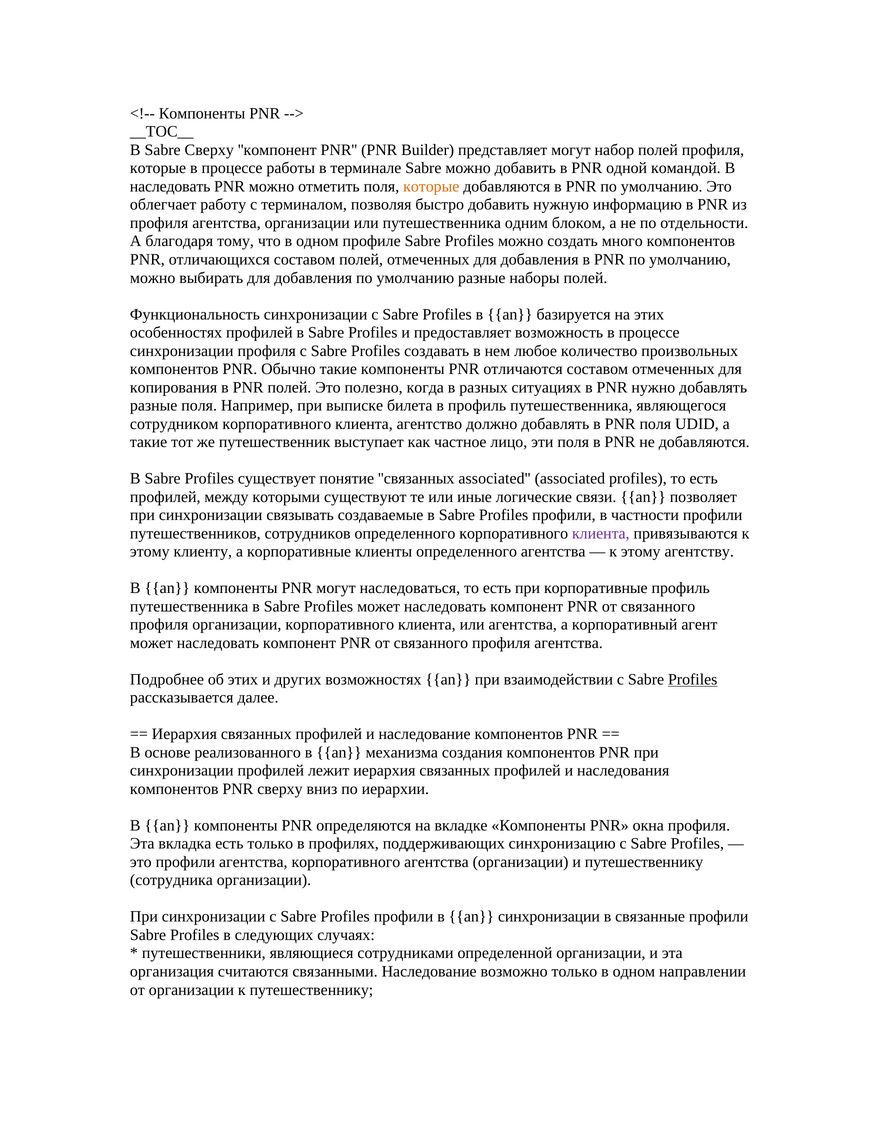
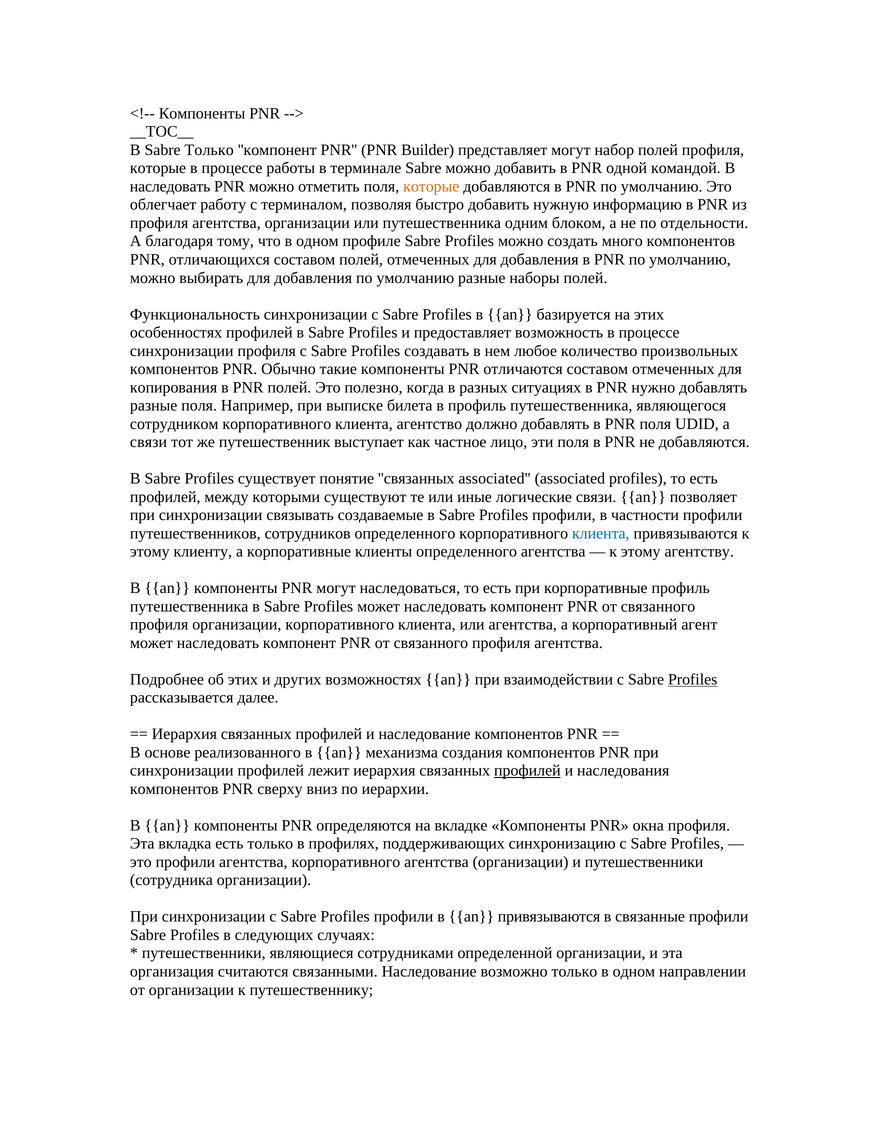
Sabre Сверху: Сверху -> Только
такие at (149, 442): такие -> связи
клиента at (601, 533) colour: purple -> blue
профилей at (527, 770) underline: none -> present
и путешественнику: путешественнику -> путешественники
an синхронизации: синхронизации -> привязываются
